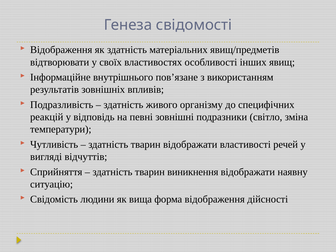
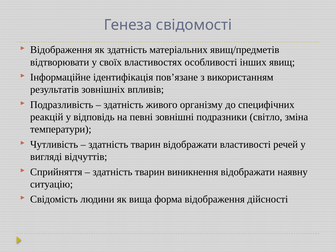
внутрішнього: внутрішнього -> ідентифікація
